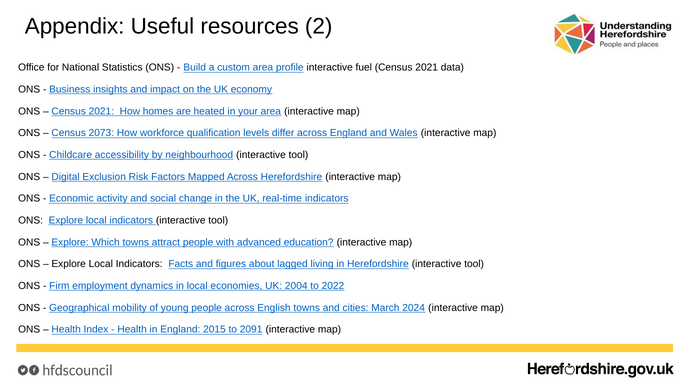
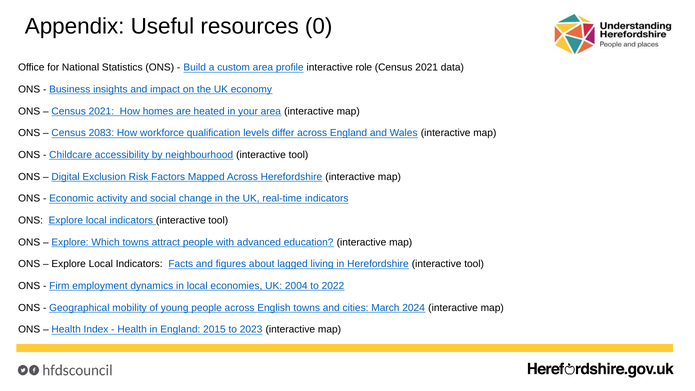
2: 2 -> 0
fuel: fuel -> role
2073: 2073 -> 2083
2091: 2091 -> 2023
